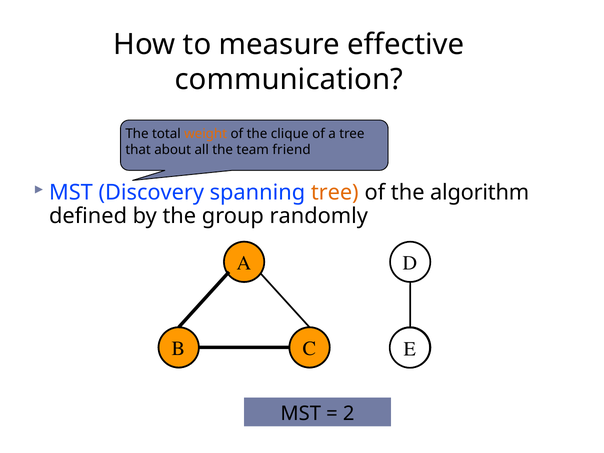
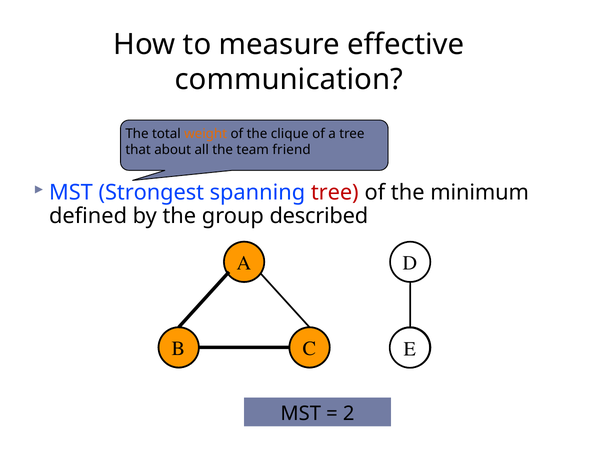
Discovery: Discovery -> Strongest
tree at (335, 193) colour: orange -> red
algorithm: algorithm -> minimum
randomly: randomly -> described
